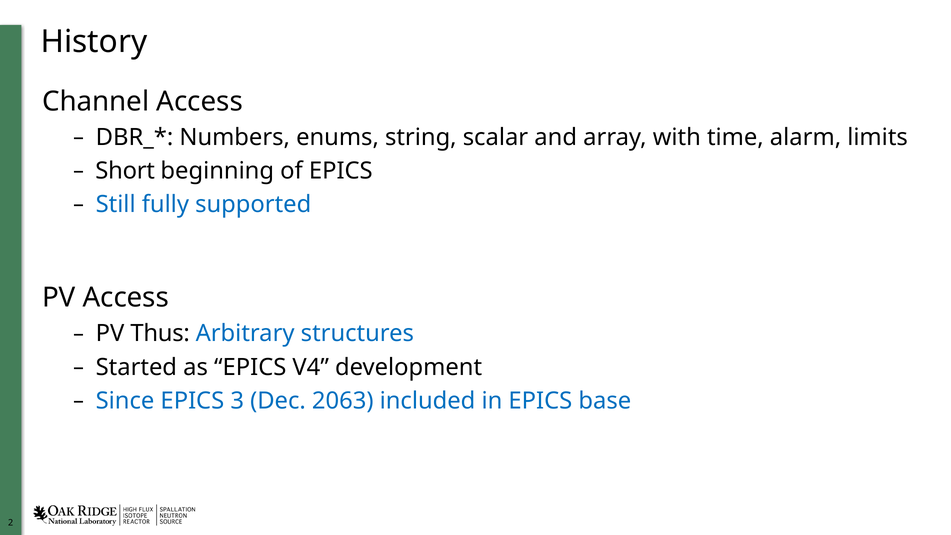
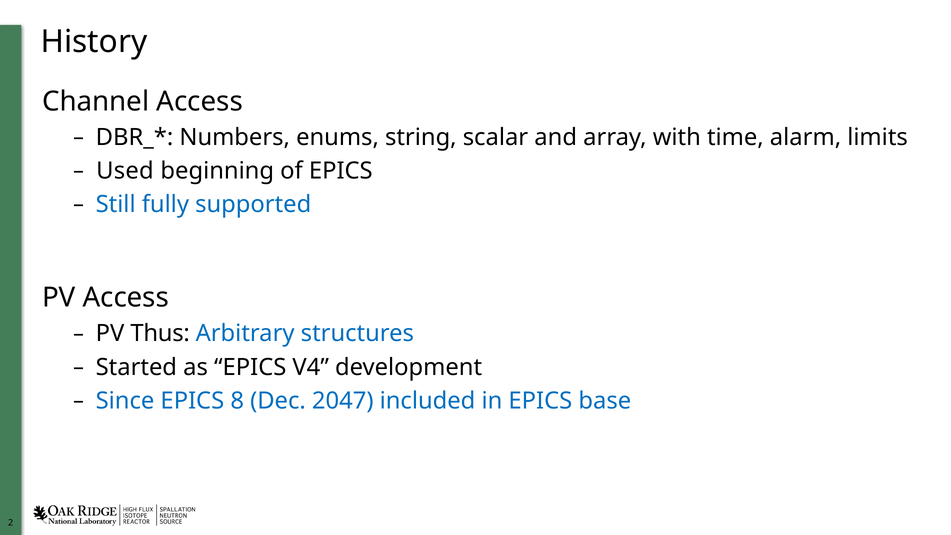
Short: Short -> Used
3: 3 -> 8
2063: 2063 -> 2047
